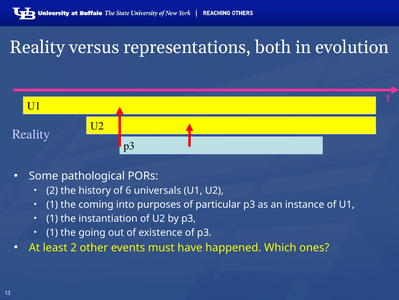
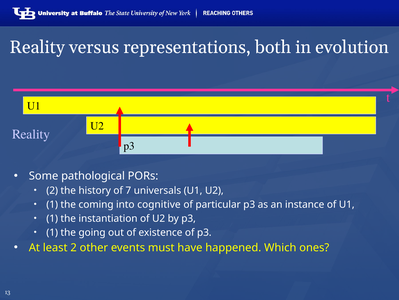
6: 6 -> 7
purposes: purposes -> cognitive
